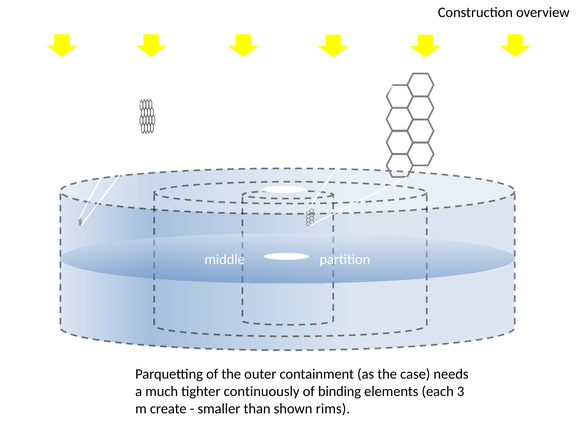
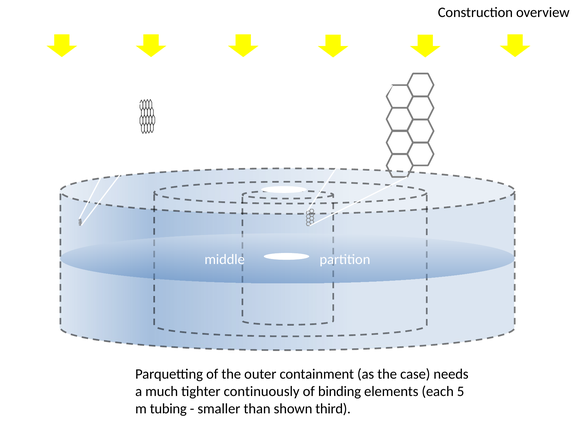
3: 3 -> 5
create: create -> tubing
rims: rims -> third
